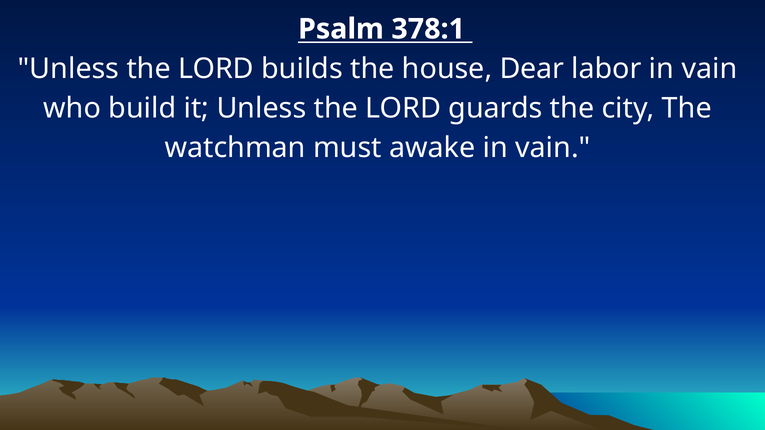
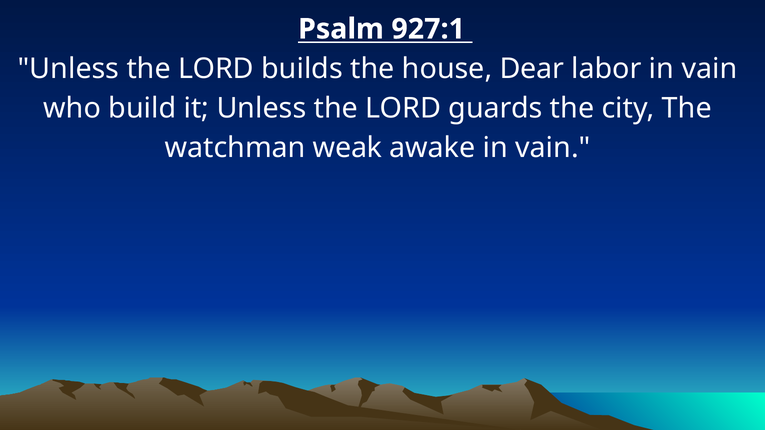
378:1: 378:1 -> 927:1
must: must -> weak
